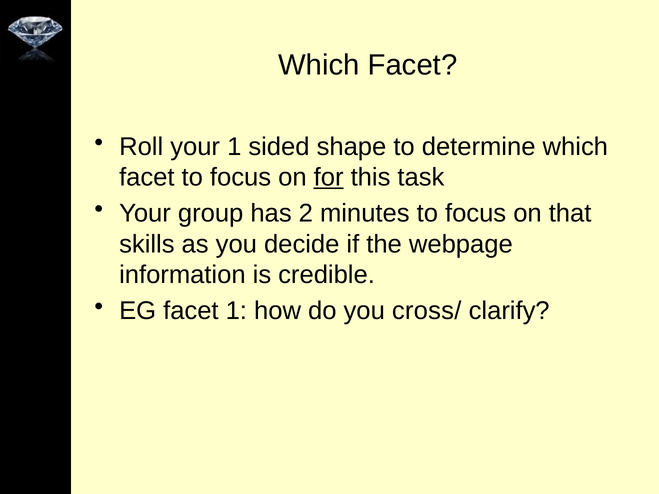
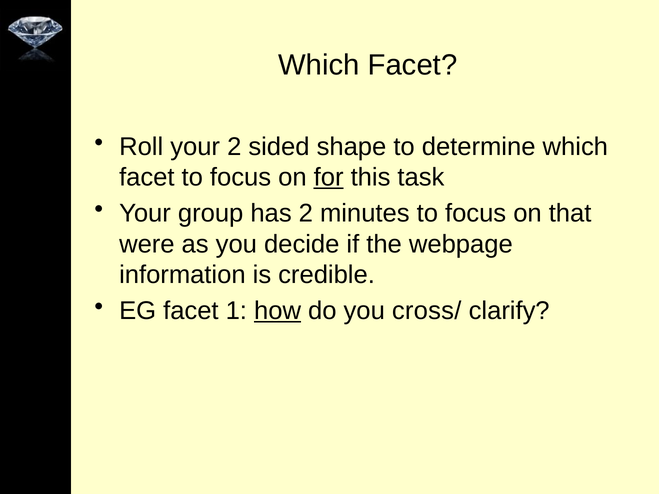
your 1: 1 -> 2
skills: skills -> were
how underline: none -> present
